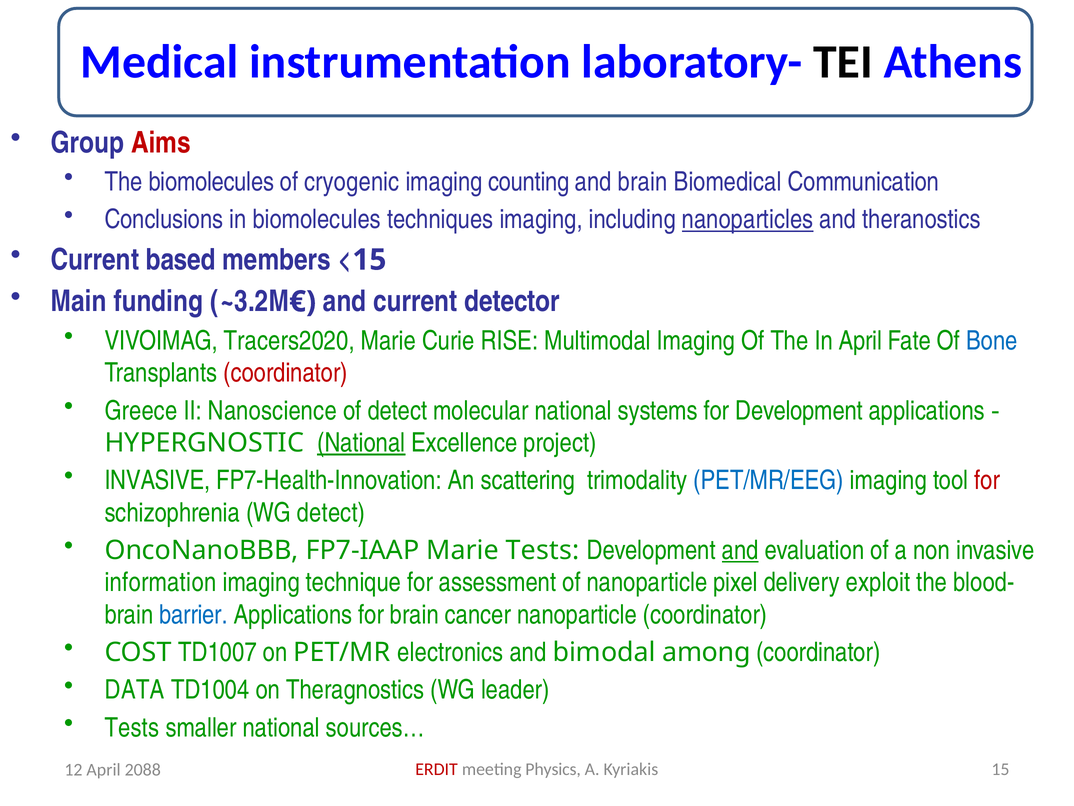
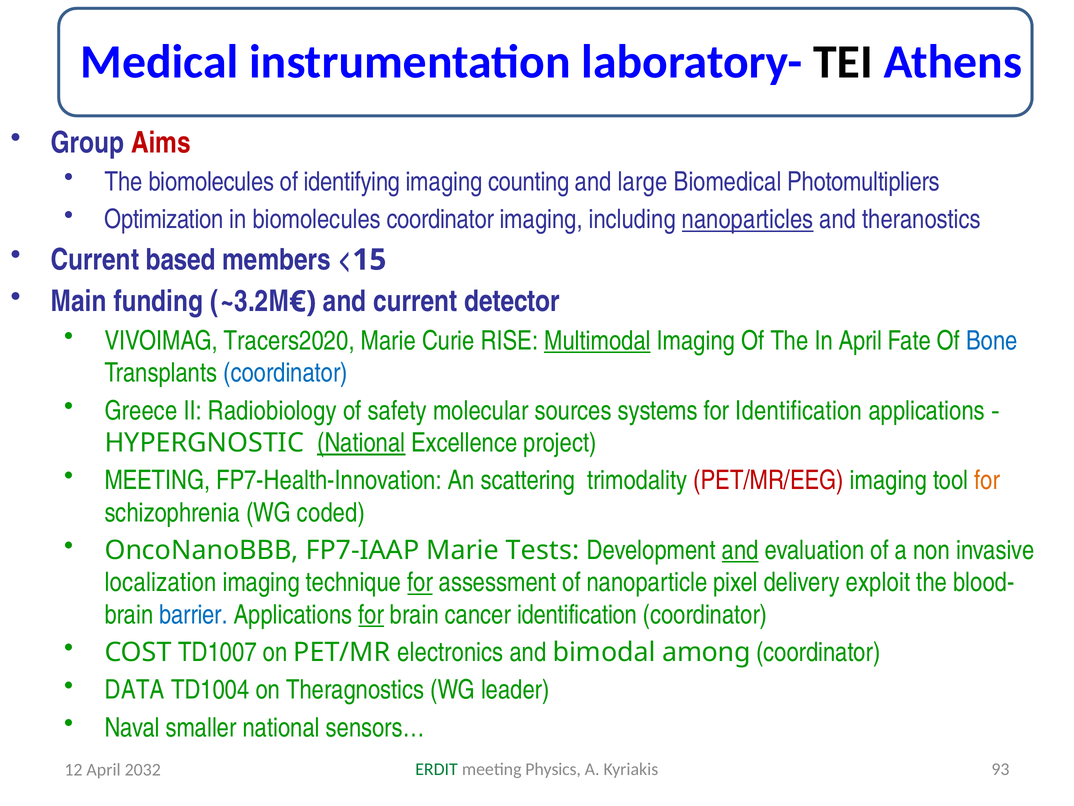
cryogenic: cryogenic -> identifying
and brain: brain -> large
Communication: Communication -> Photomultipliers
Conclusions: Conclusions -> Optimization
biomolecules techniques: techniques -> coordinator
Multimodal underline: none -> present
coordinator at (286, 373) colour: red -> blue
Nanoscience: Nanoscience -> Radiobiology
of detect: detect -> safety
molecular national: national -> sources
for Development: Development -> Identification
INVASIVE at (157, 480): INVASIVE -> MEETING
PET/MR/EEG colour: blue -> red
for at (987, 480) colour: red -> orange
WG detect: detect -> coded
information: information -> localization
for at (420, 582) underline: none -> present
for at (371, 614) underline: none -> present
cancer nanoparticle: nanoparticle -> identification
Tests at (132, 727): Tests -> Naval
sources…: sources… -> sensors…
ERDIT colour: red -> green
Kyriakis 15: 15 -> 93
2088: 2088 -> 2032
